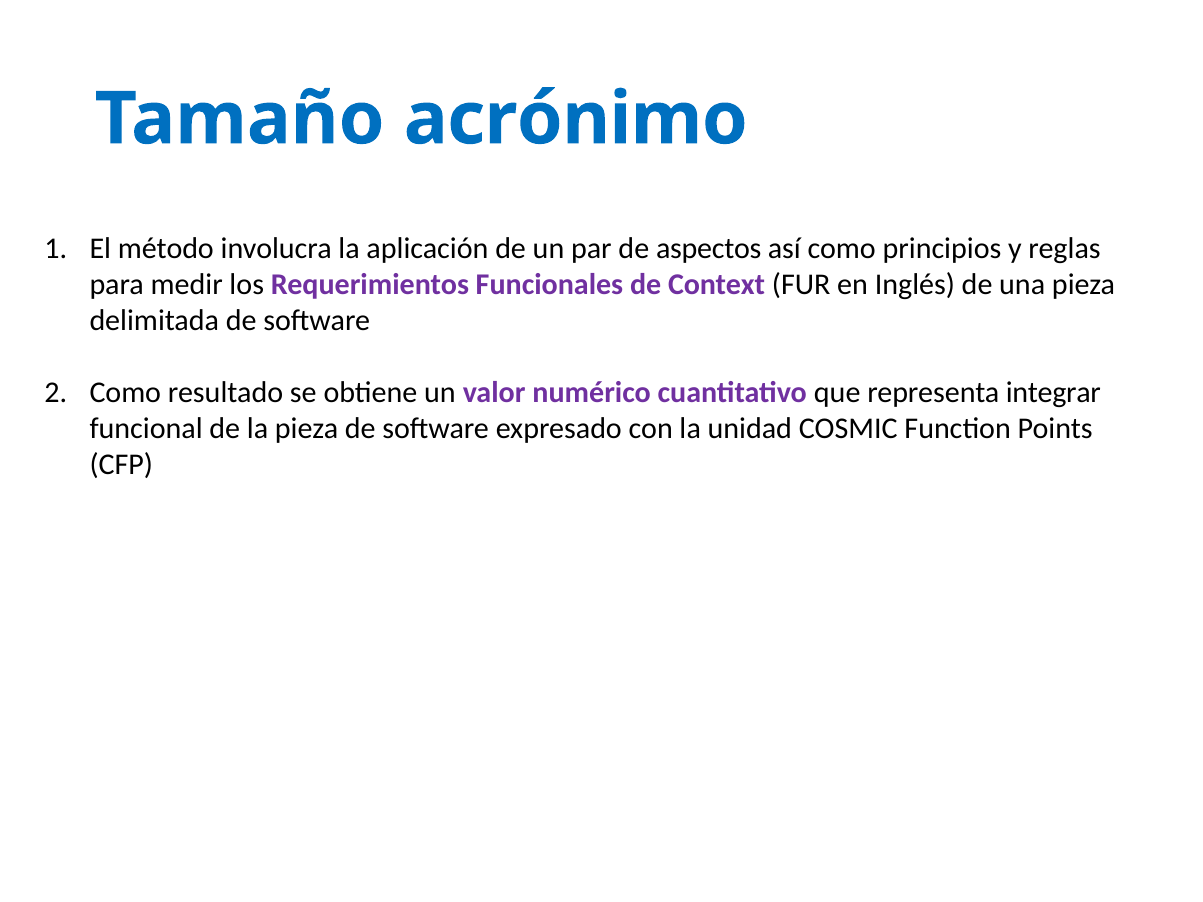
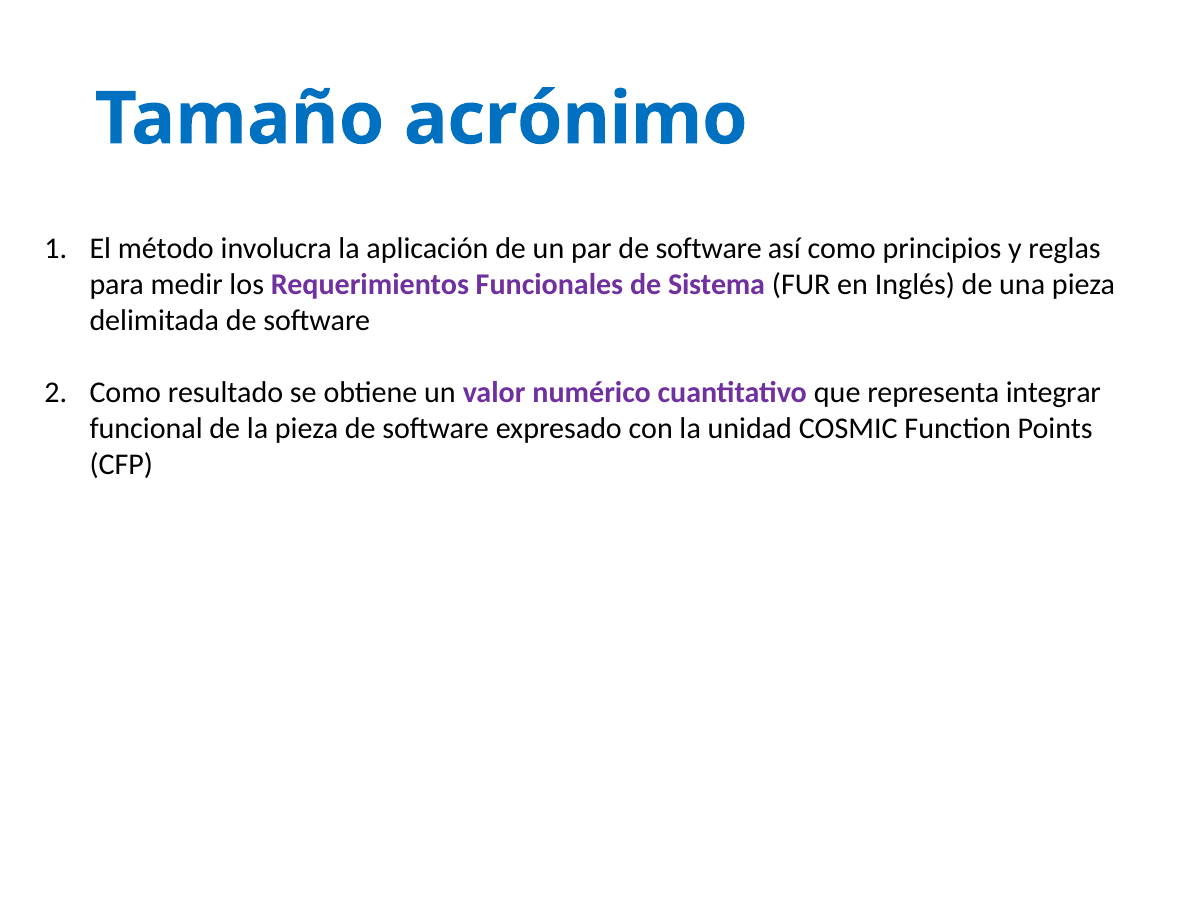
par de aspectos: aspectos -> software
Context: Context -> Sistema
